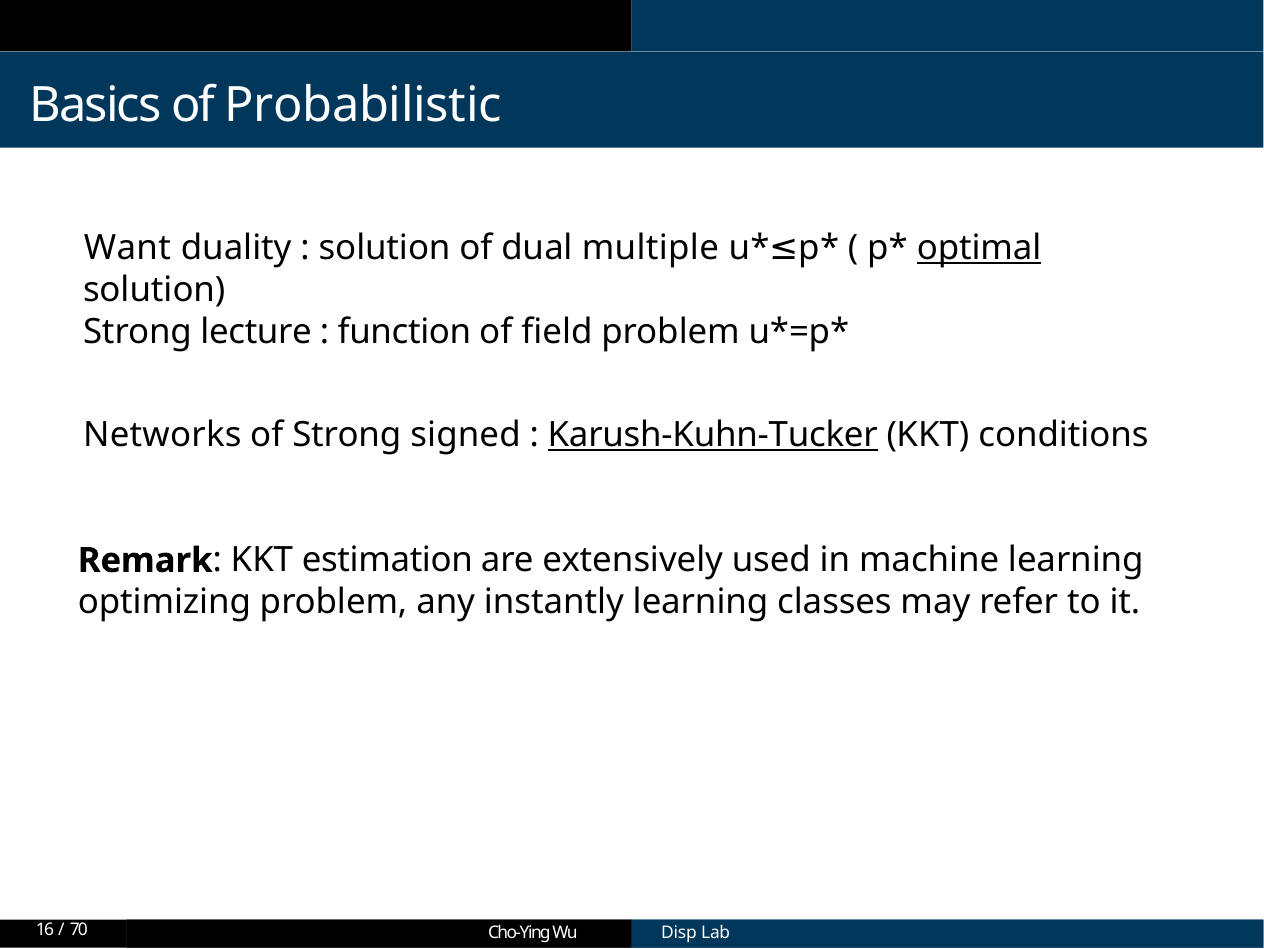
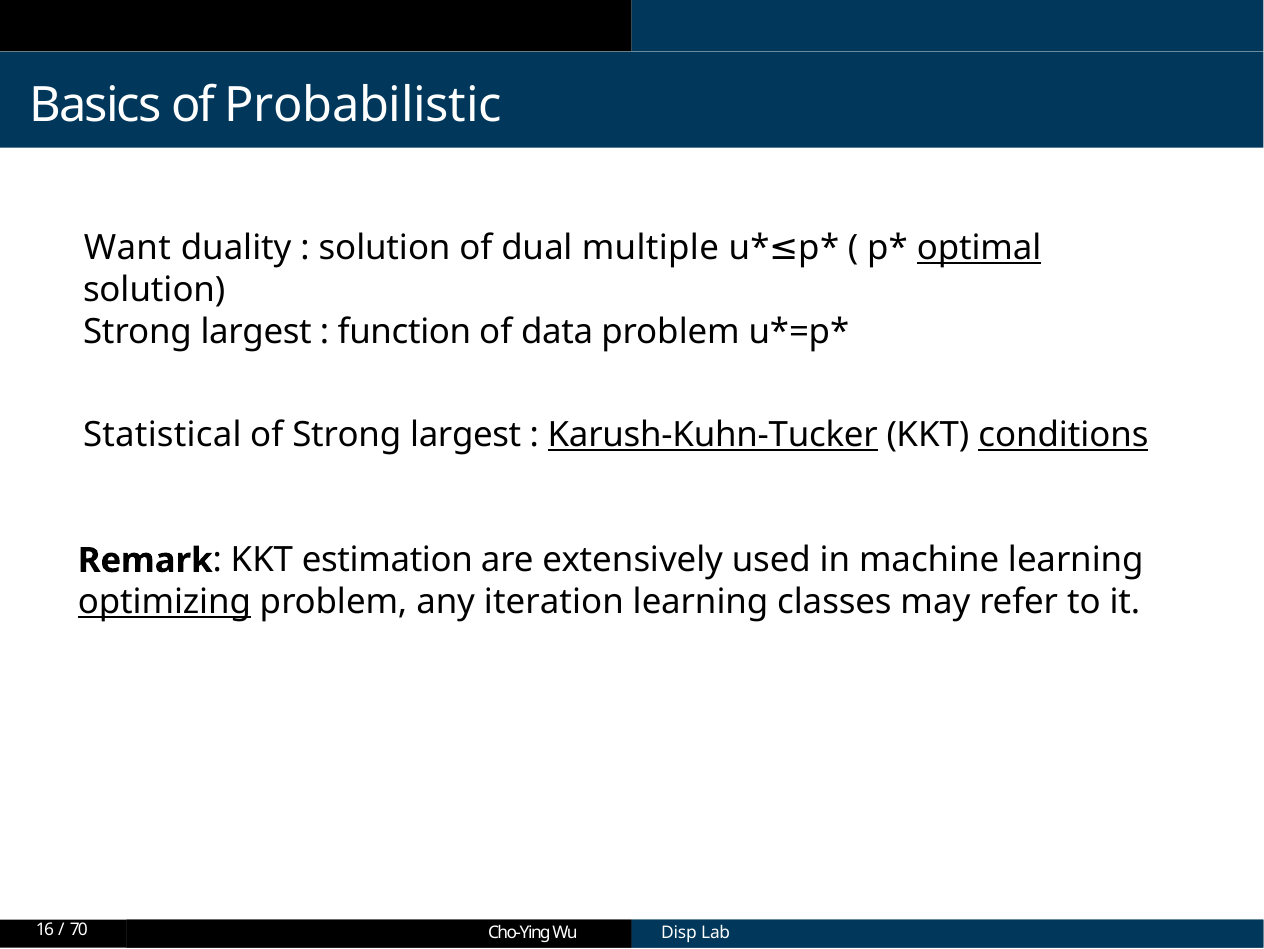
lecture at (256, 332): lecture -> largest
field: field -> data
Networks: Networks -> Statistical
of Strong signed: signed -> largest
conditions underline: none -> present
optimizing underline: none -> present
instantly: instantly -> iteration
